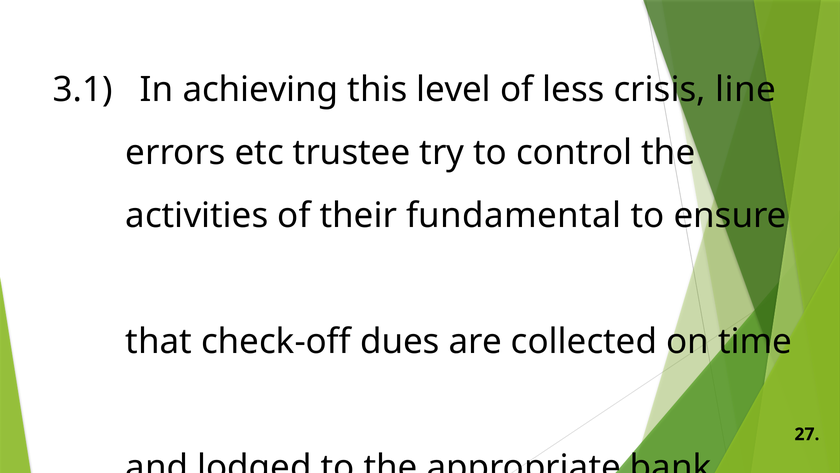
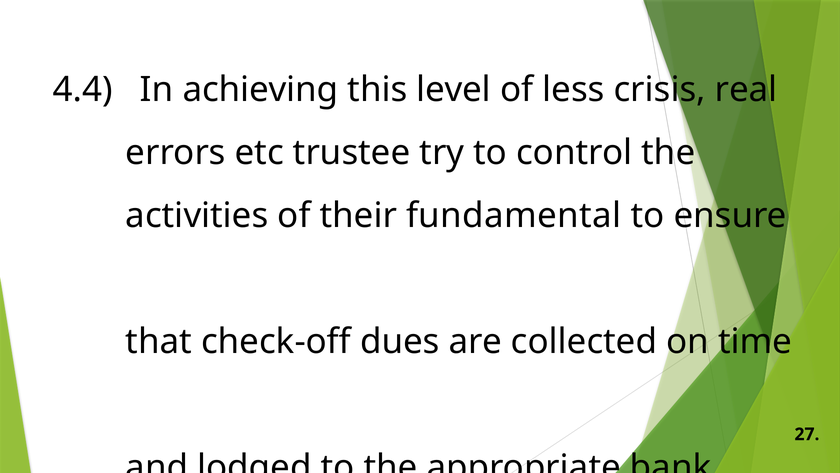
3.1: 3.1 -> 4.4
line: line -> real
